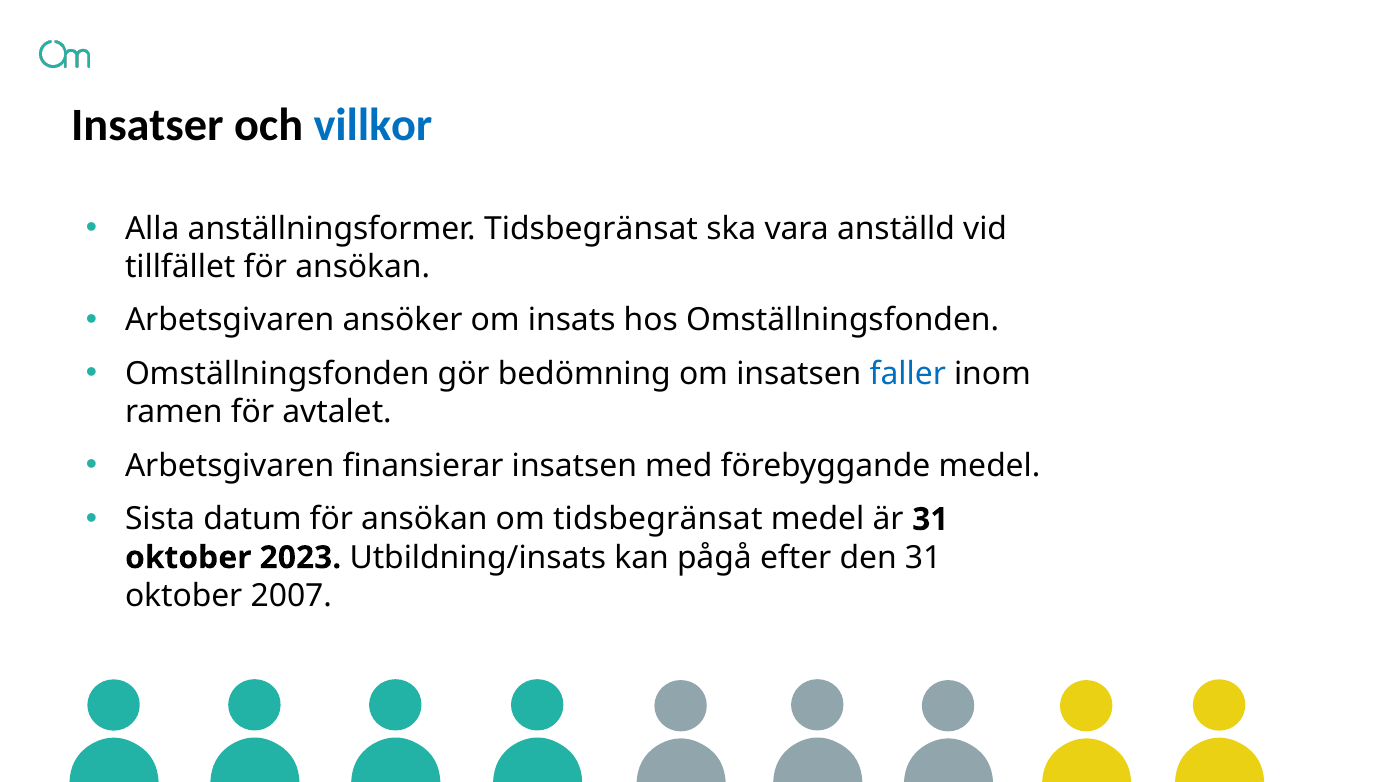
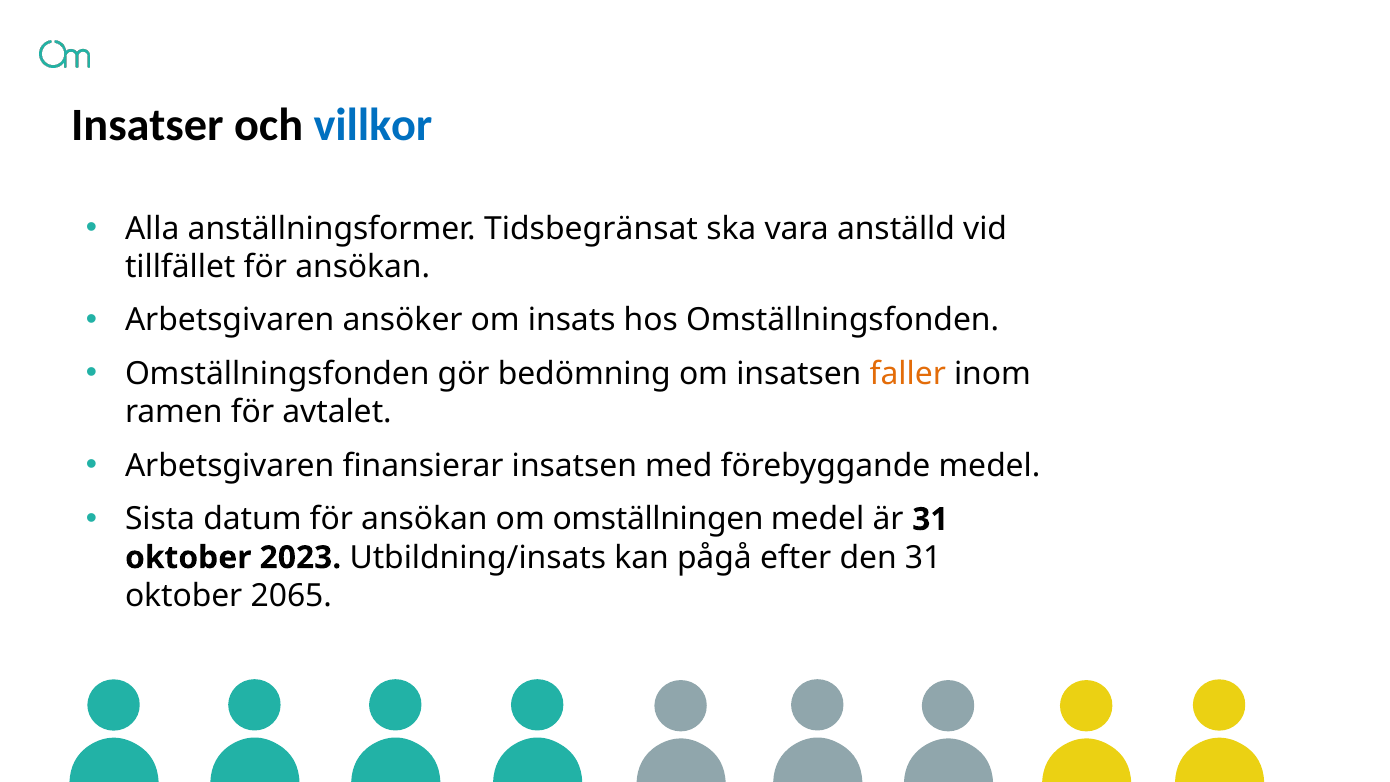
faller colour: blue -> orange
om tidsbegränsat: tidsbegränsat -> omställningen
2007: 2007 -> 2065
